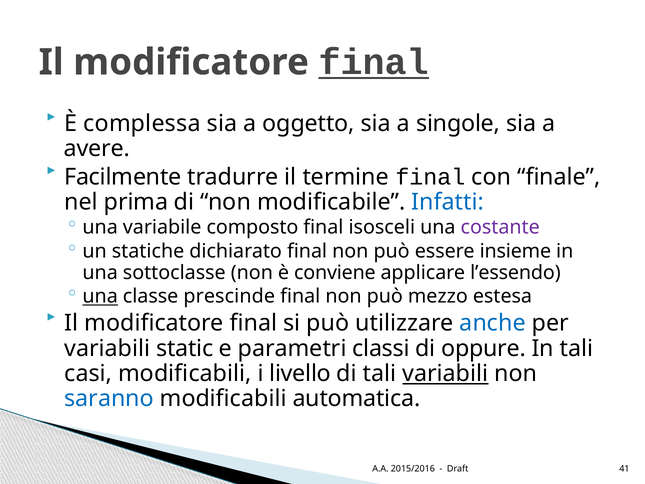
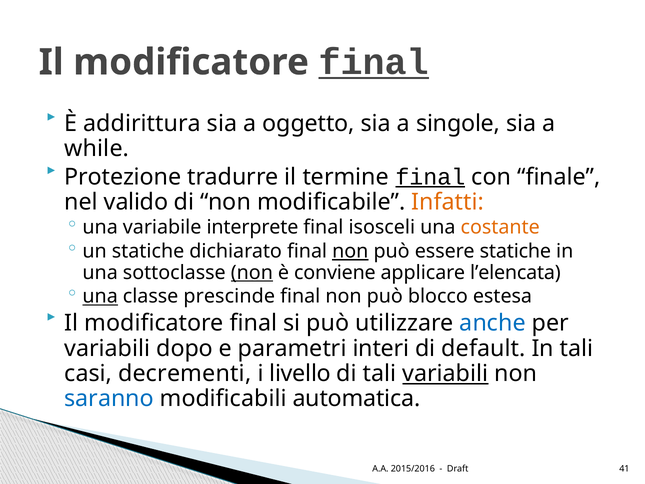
complessa: complessa -> addirittura
avere: avere -> while
Facilmente: Facilmente -> Protezione
final at (430, 177) underline: none -> present
prima: prima -> valido
Infatti colour: blue -> orange
composto: composto -> interprete
costante colour: purple -> orange
non at (350, 251) underline: none -> present
essere insieme: insieme -> statiche
non at (252, 272) underline: none -> present
l’essendo: l’essendo -> l’elencata
mezzo: mezzo -> blocco
static: static -> dopo
classi: classi -> interi
oppure: oppure -> default
casi modificabili: modificabili -> decrementi
